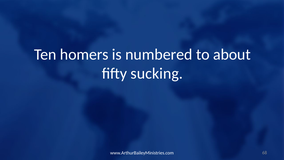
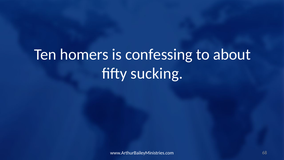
numbered: numbered -> confessing
